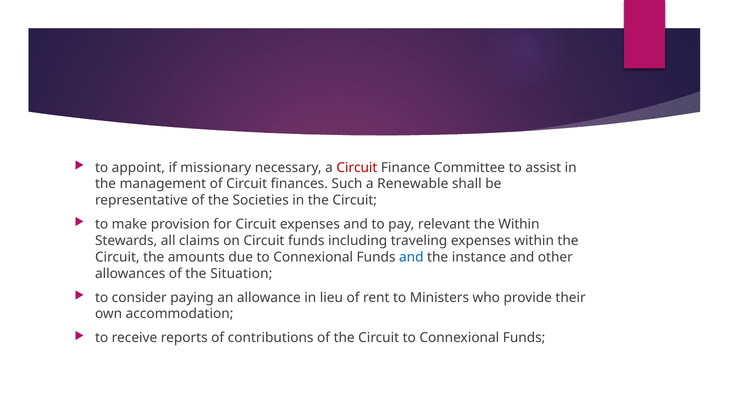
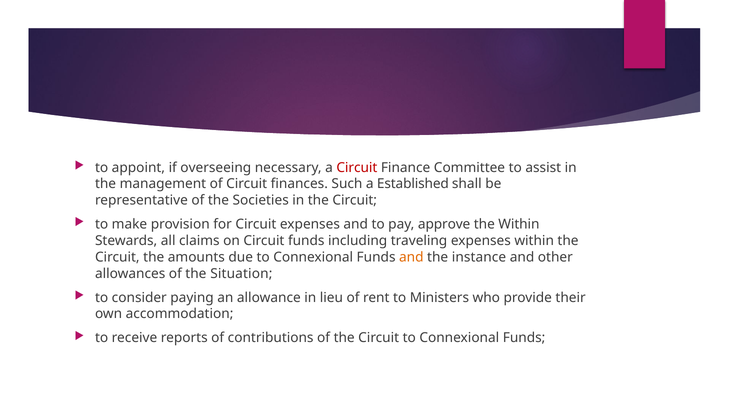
missionary: missionary -> overseeing
Renewable: Renewable -> Established
relevant: relevant -> approve
and at (411, 257) colour: blue -> orange
